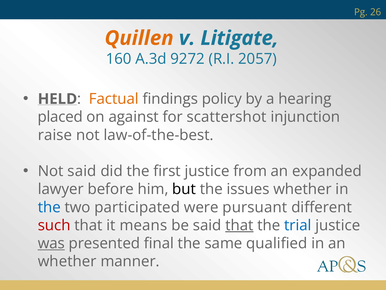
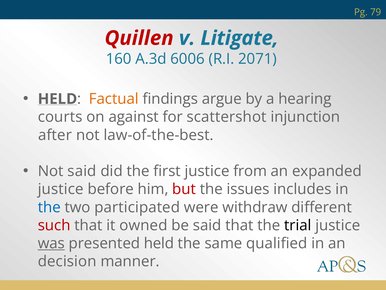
26: 26 -> 79
Quillen colour: orange -> red
9272: 9272 -> 6006
2057: 2057 -> 2071
policy: policy -> argue
placed: placed -> courts
raise: raise -> after
lawyer at (61, 189): lawyer -> justice
but colour: black -> red
issues whether: whether -> includes
pursuant: pursuant -> withdraw
means: means -> owned
that at (239, 225) underline: present -> none
trial colour: blue -> black
presented final: final -> held
whether at (67, 261): whether -> decision
